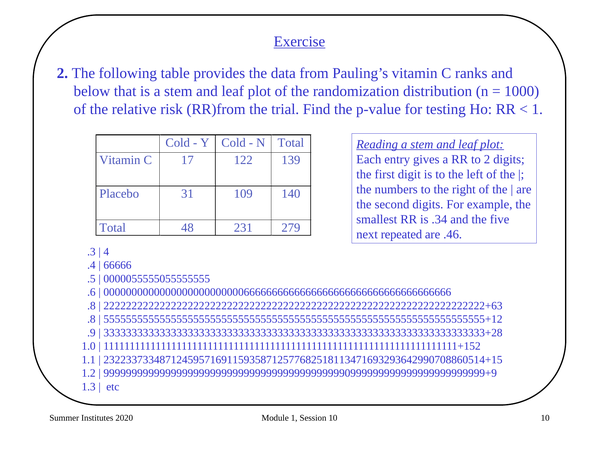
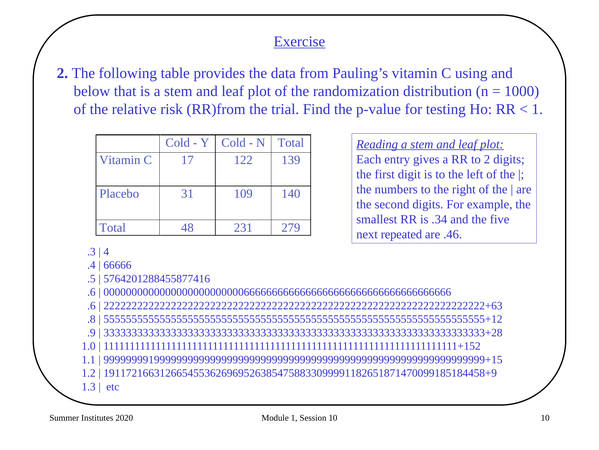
ranks: ranks -> using
0000055555055555555: 0000055555055555555 -> 5764201288455877416
.8 at (91, 305): .8 -> .6
23223373348712459571691159358712577682518113471693293642990708860514+15: 23223373348712459571691159358712577682518113471693293642990708860514+15 -> 99999999199999999999999999999999999999999999999999999999999999999999+15
99999999999999999999999999999999999999999990999999999999999999999999+9: 99999999999999999999999999999999999999999990999999999999999999999999+9 -> 19117216631266545536269695263854758833099991182651871470099185184458+9
